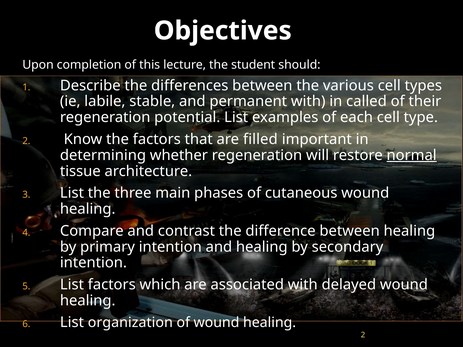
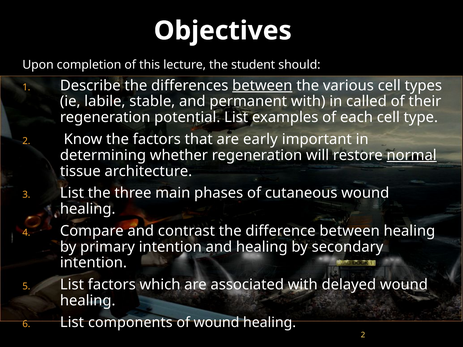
between at (262, 86) underline: none -> present
filled: filled -> early
organization: organization -> components
